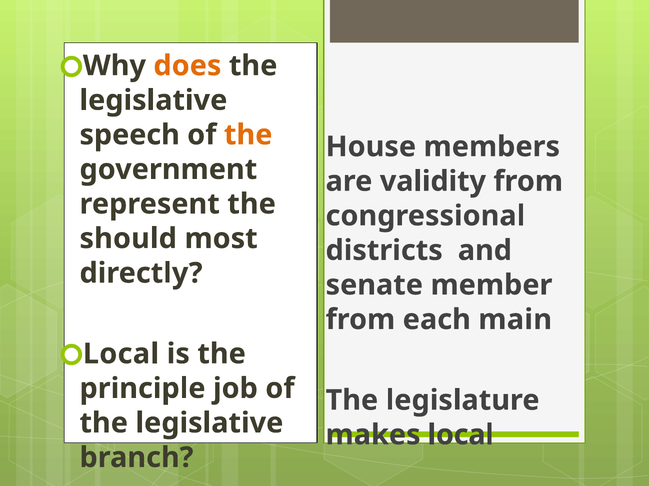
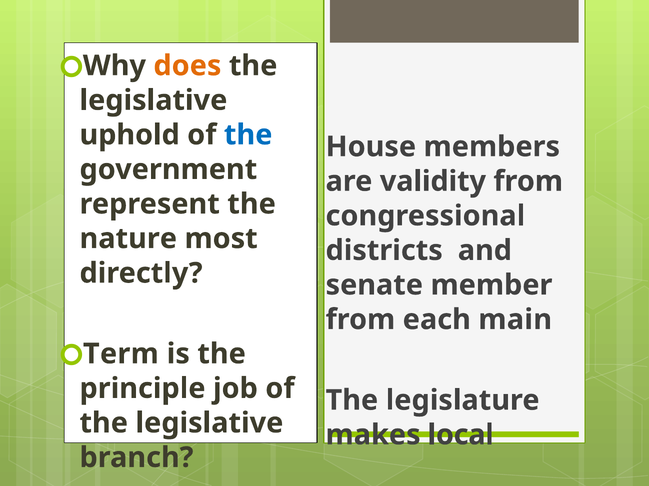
speech: speech -> uphold
the at (248, 135) colour: orange -> blue
should: should -> nature
Local at (121, 354): Local -> Term
